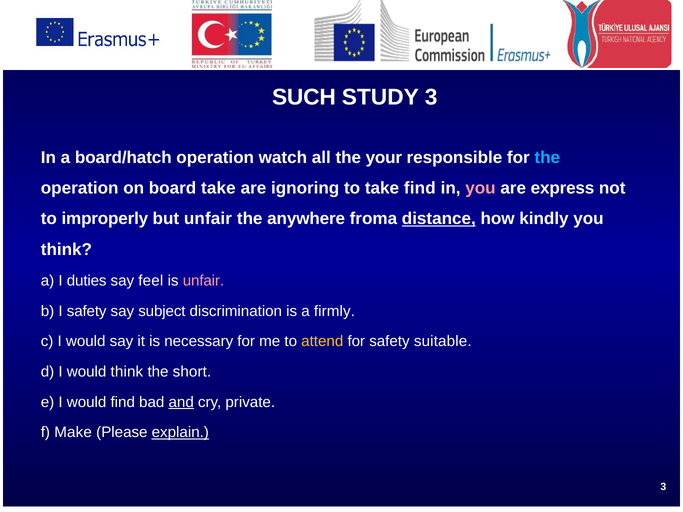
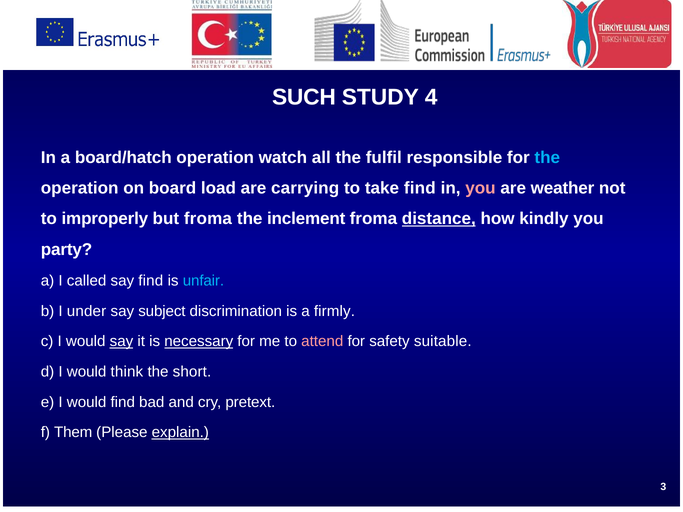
STUDY 3: 3 -> 4
your: your -> fulfil
board take: take -> load
ignoring: ignoring -> carrying
express: express -> weather
but unfair: unfair -> froma
anywhere: anywhere -> inclement
think at (66, 250): think -> party
duties: duties -> called
say feel: feel -> find
unfair at (203, 281) colour: pink -> light blue
I safety: safety -> under
say at (121, 342) underline: none -> present
necessary underline: none -> present
attend colour: yellow -> pink
and underline: present -> none
private: private -> pretext
Make: Make -> Them
